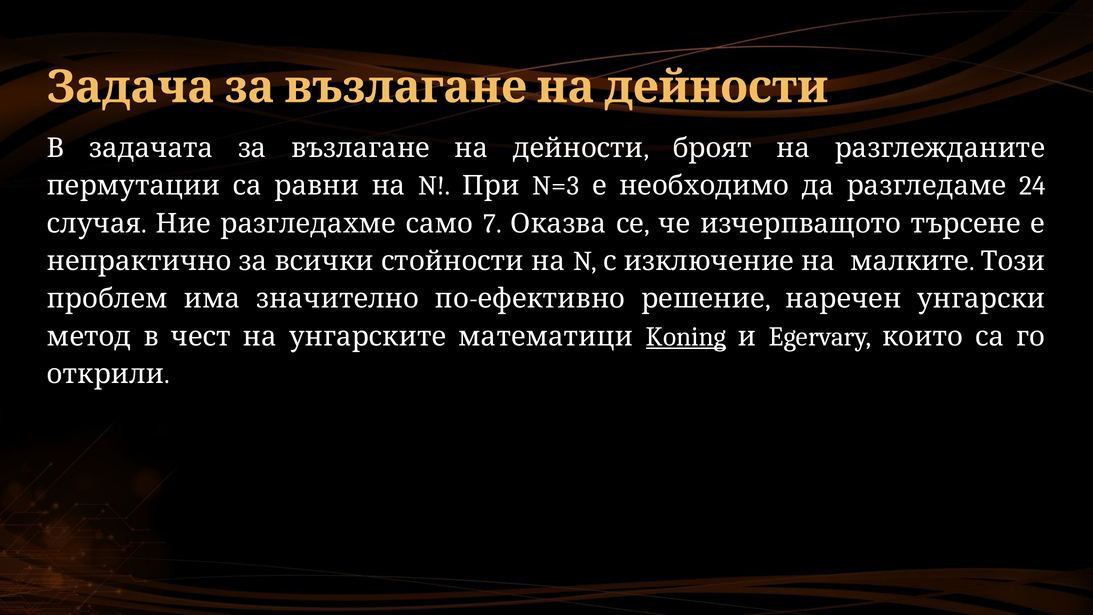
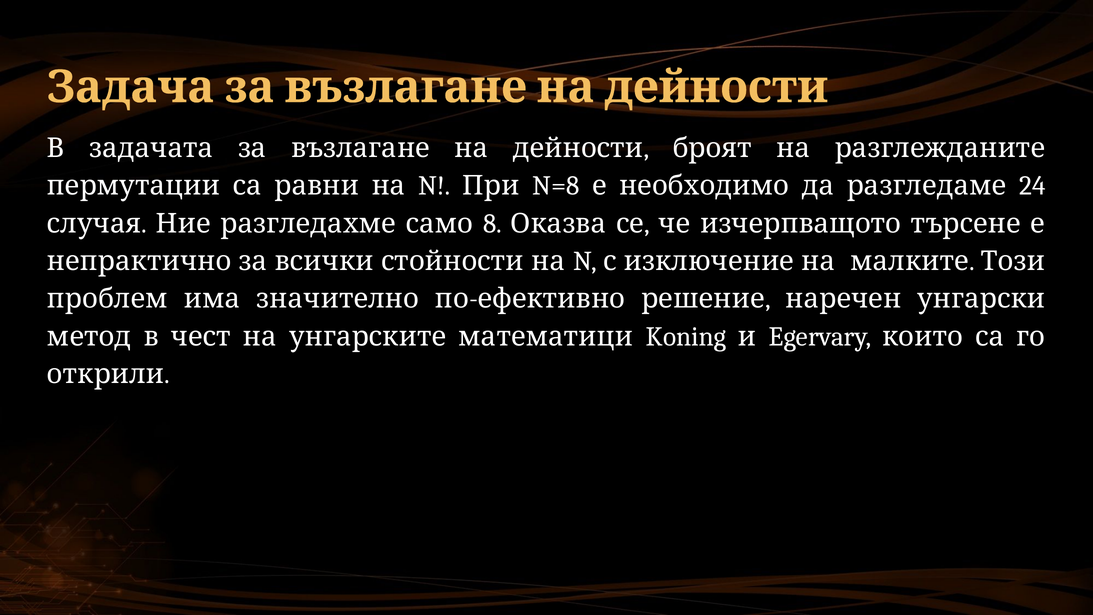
N=3: N=3 -> N=8
7: 7 -> 8
Koning underline: present -> none
